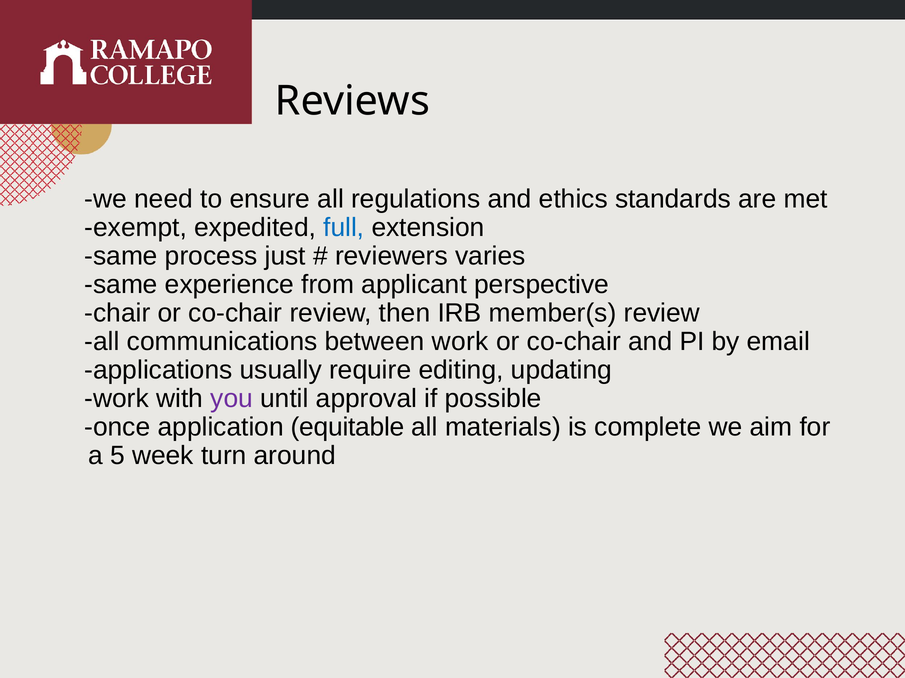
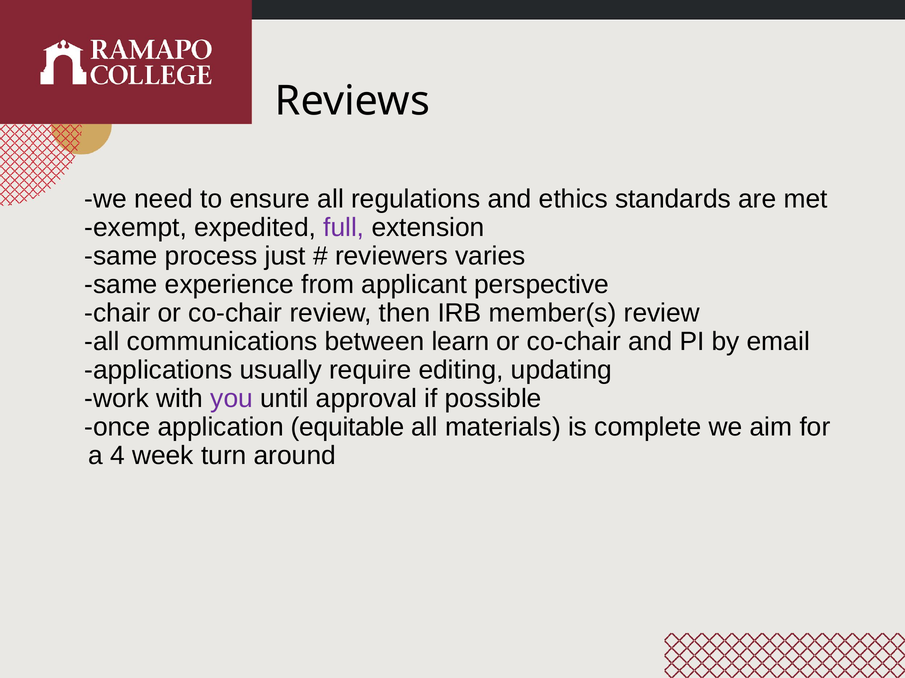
full colour: blue -> purple
between work: work -> learn
5: 5 -> 4
